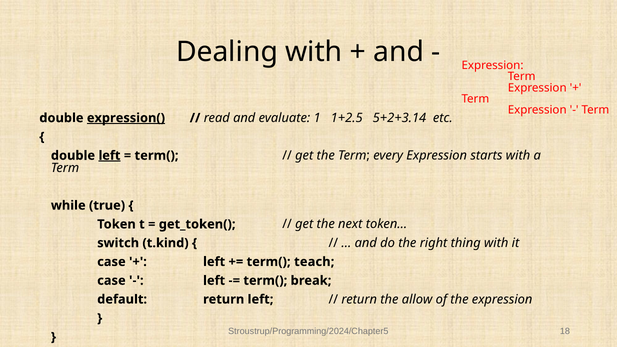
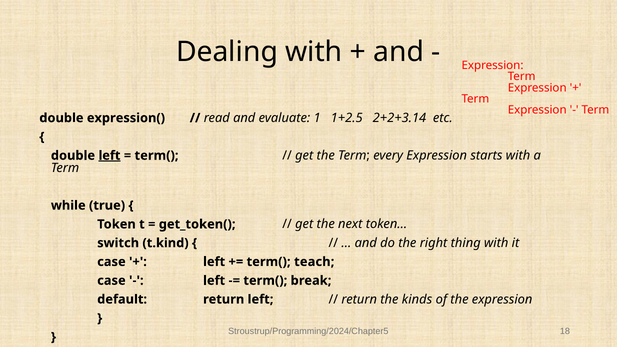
expression( underline: present -> none
5+2+3.14: 5+2+3.14 -> 2+2+3.14
allow: allow -> kinds
